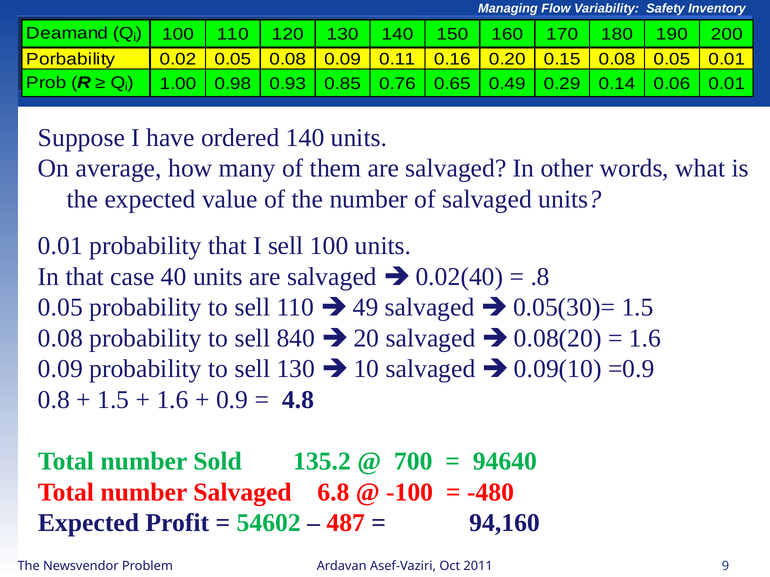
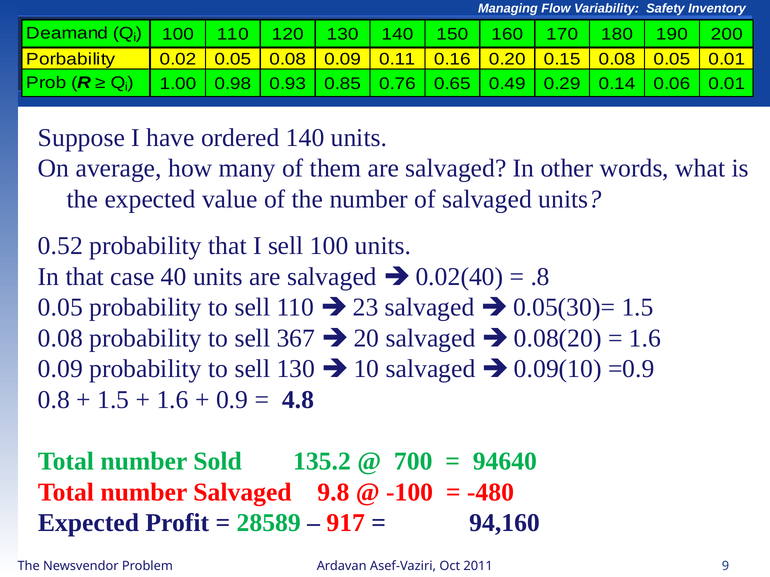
0.01 at (60, 246): 0.01 -> 0.52
49: 49 -> 23
840: 840 -> 367
6.8: 6.8 -> 9.8
54602: 54602 -> 28589
487: 487 -> 917
